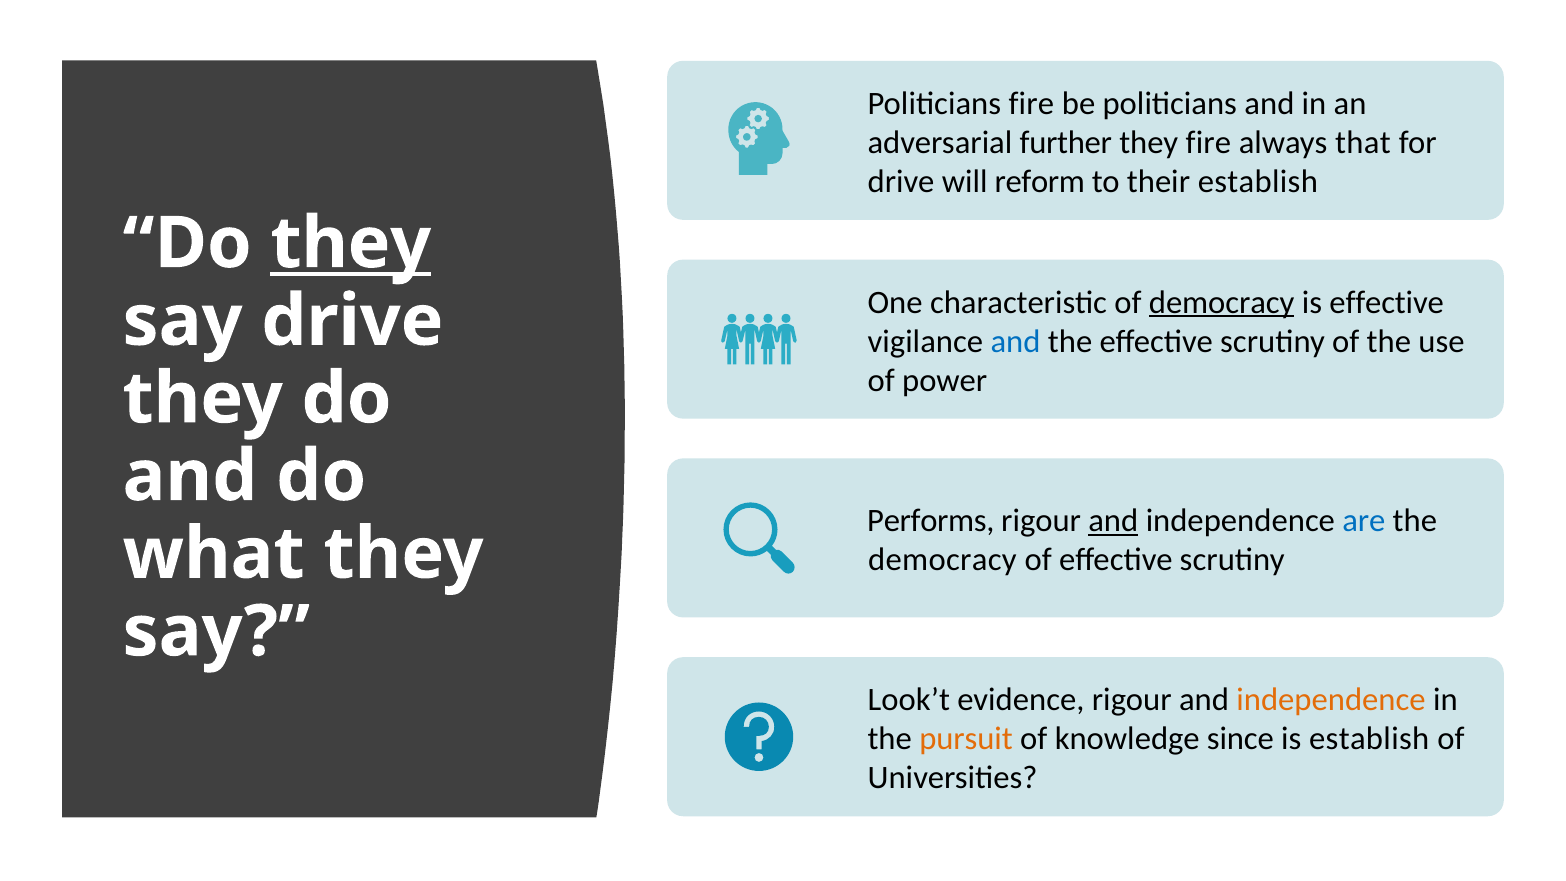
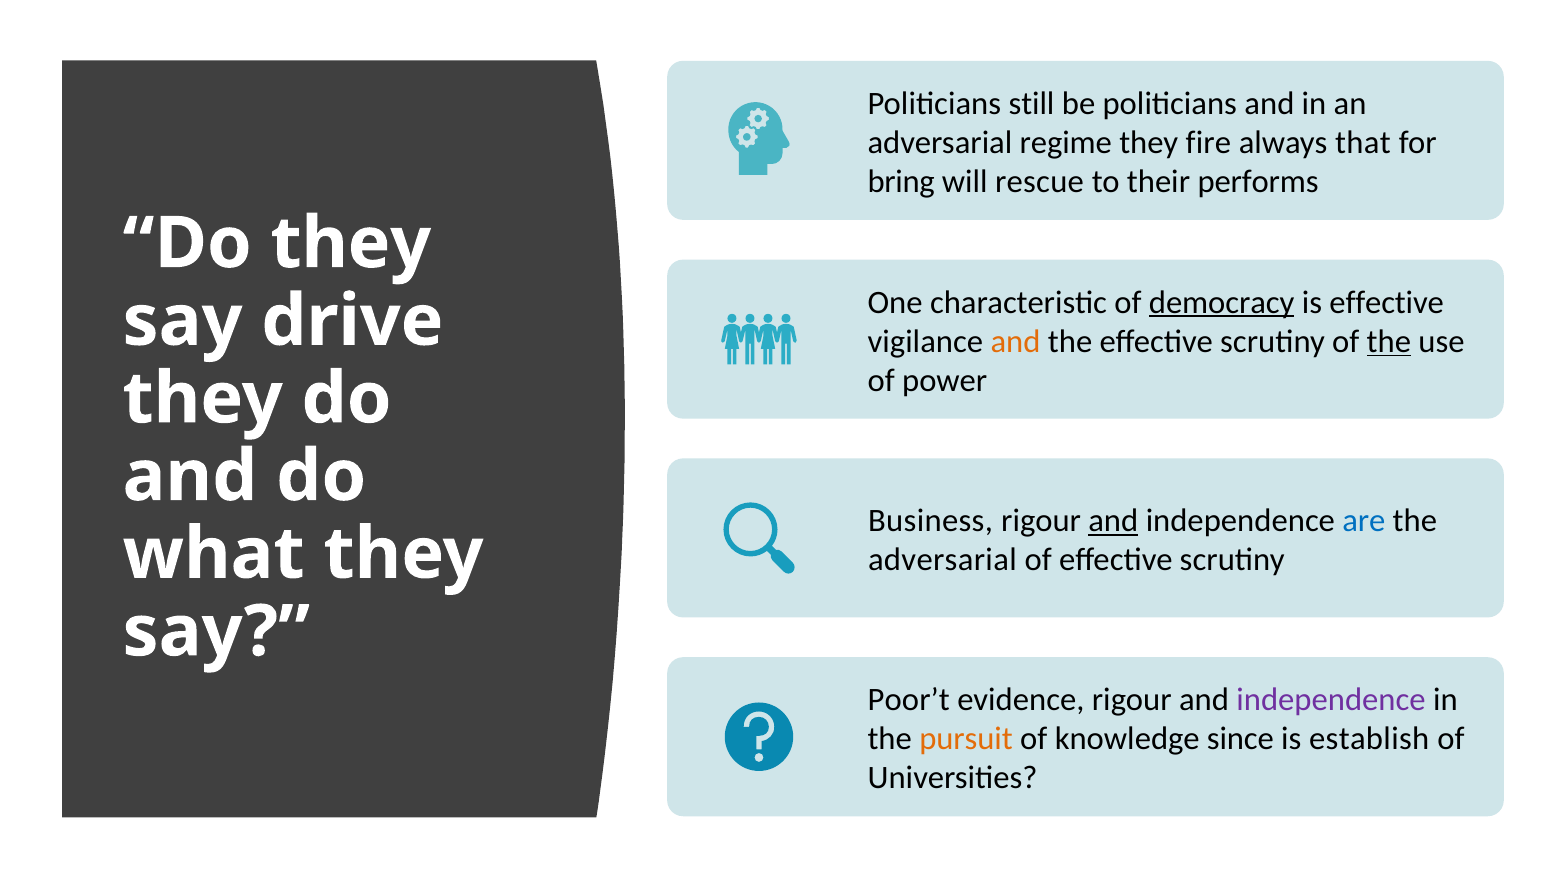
Politicians fire: fire -> still
further: further -> regime
drive at (901, 182): drive -> bring
reform: reform -> rescue
their establish: establish -> performs
they at (351, 243) underline: present -> none
and at (1016, 341) colour: blue -> orange
the at (1389, 341) underline: none -> present
Performs: Performs -> Business
democracy at (942, 560): democracy -> adversarial
Look’t: Look’t -> Poor’t
independence at (1331, 700) colour: orange -> purple
